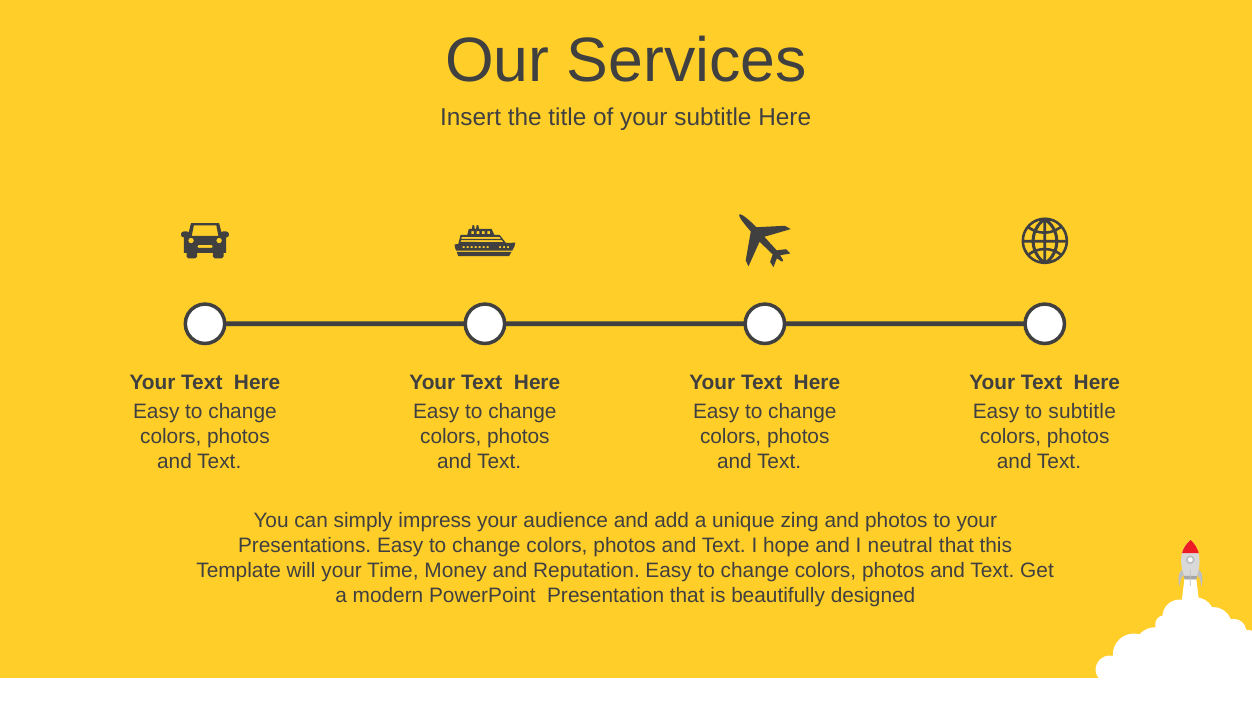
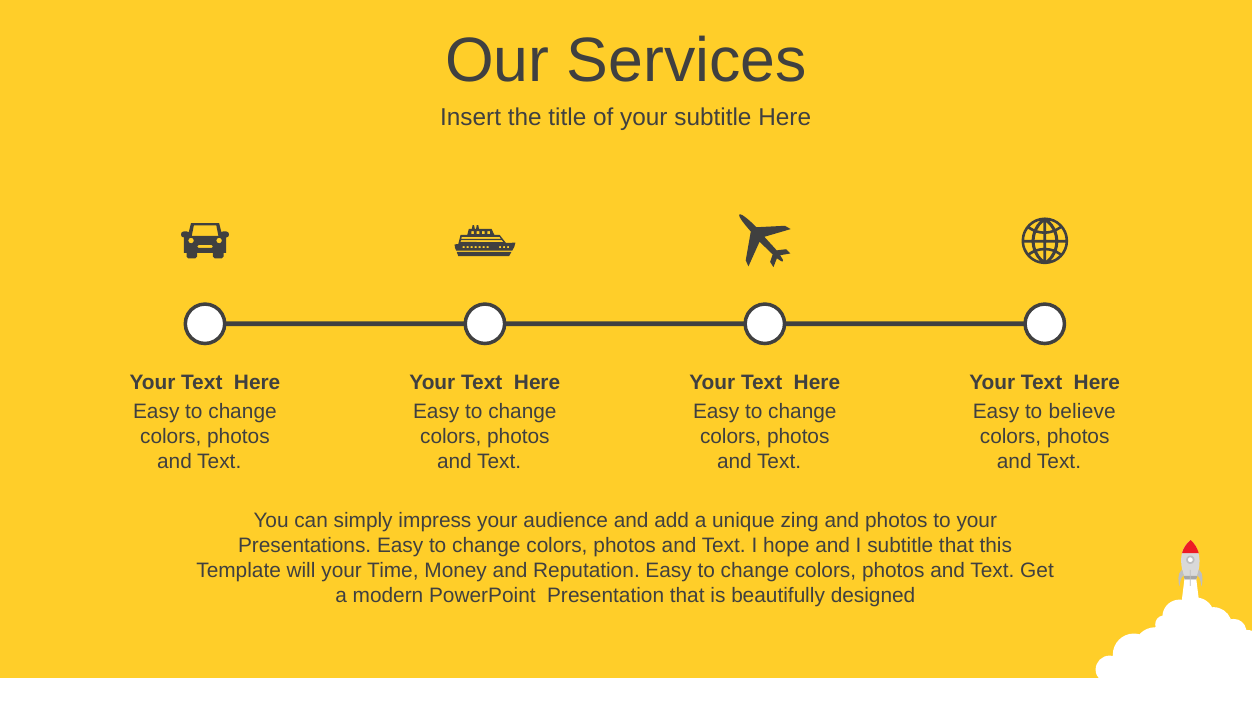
to subtitle: subtitle -> believe
I neutral: neutral -> subtitle
